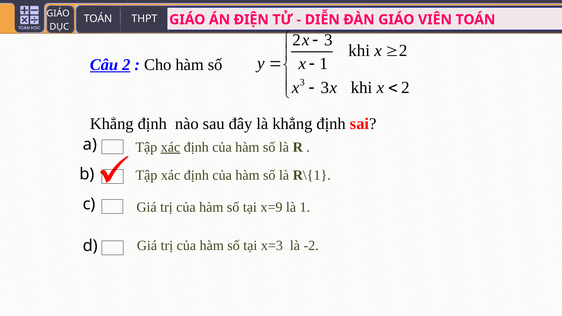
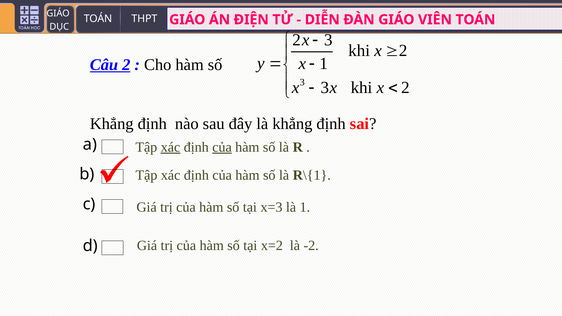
của at (222, 147) underline: none -> present
x=9: x=9 -> x=3
x=3: x=3 -> x=2
